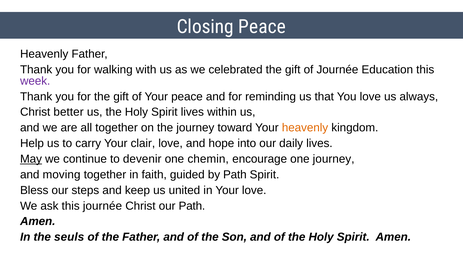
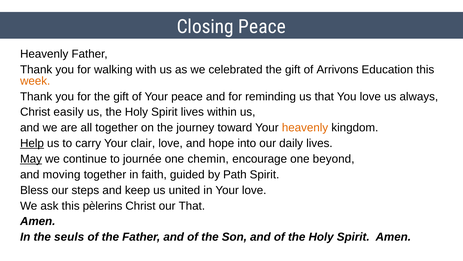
of Journée: Journée -> Arrivons
week colour: purple -> orange
better: better -> easily
Help underline: none -> present
devenir: devenir -> journée
one journey: journey -> beyond
this journée: journée -> pèlerins
our Path: Path -> That
